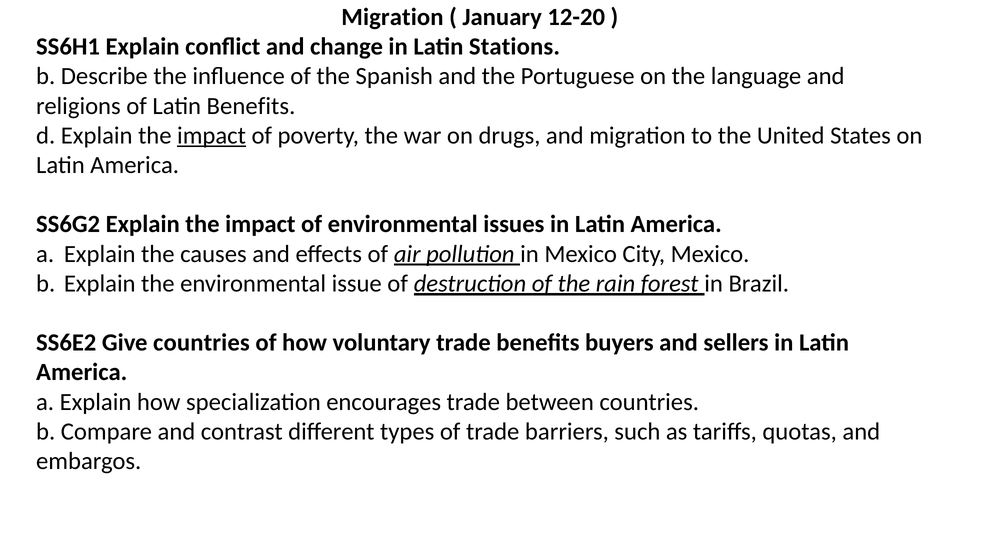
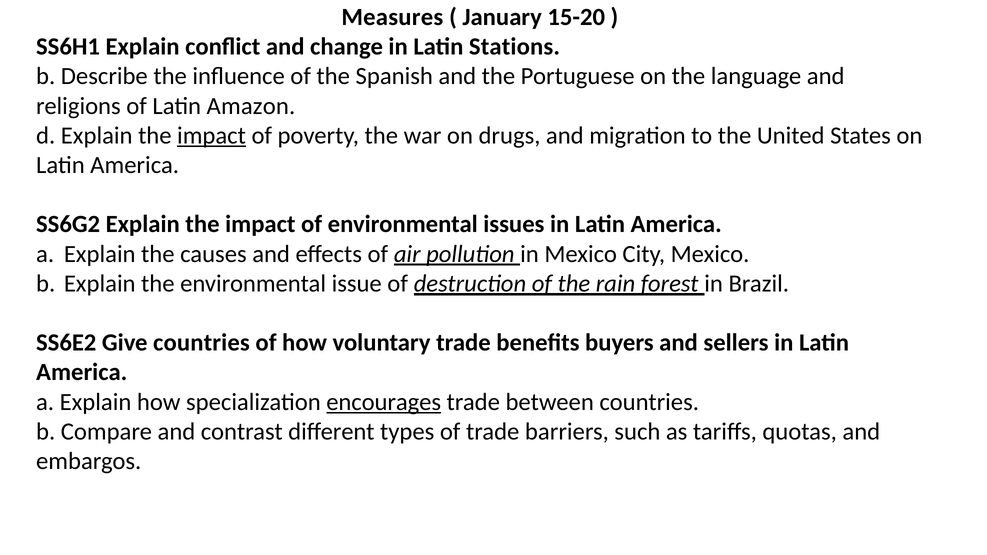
Migration at (392, 17): Migration -> Measures
12-20: 12-20 -> 15-20
Latin Benefits: Benefits -> Amazon
encourages underline: none -> present
